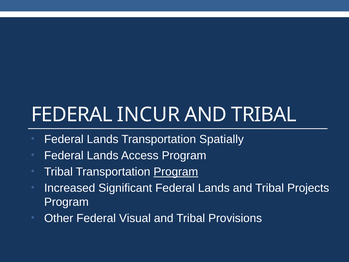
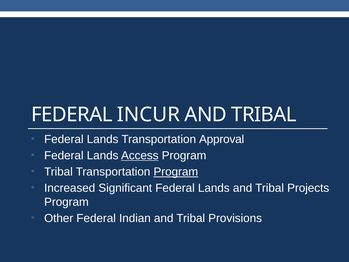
Spatially: Spatially -> Approval
Access underline: none -> present
Visual: Visual -> Indian
